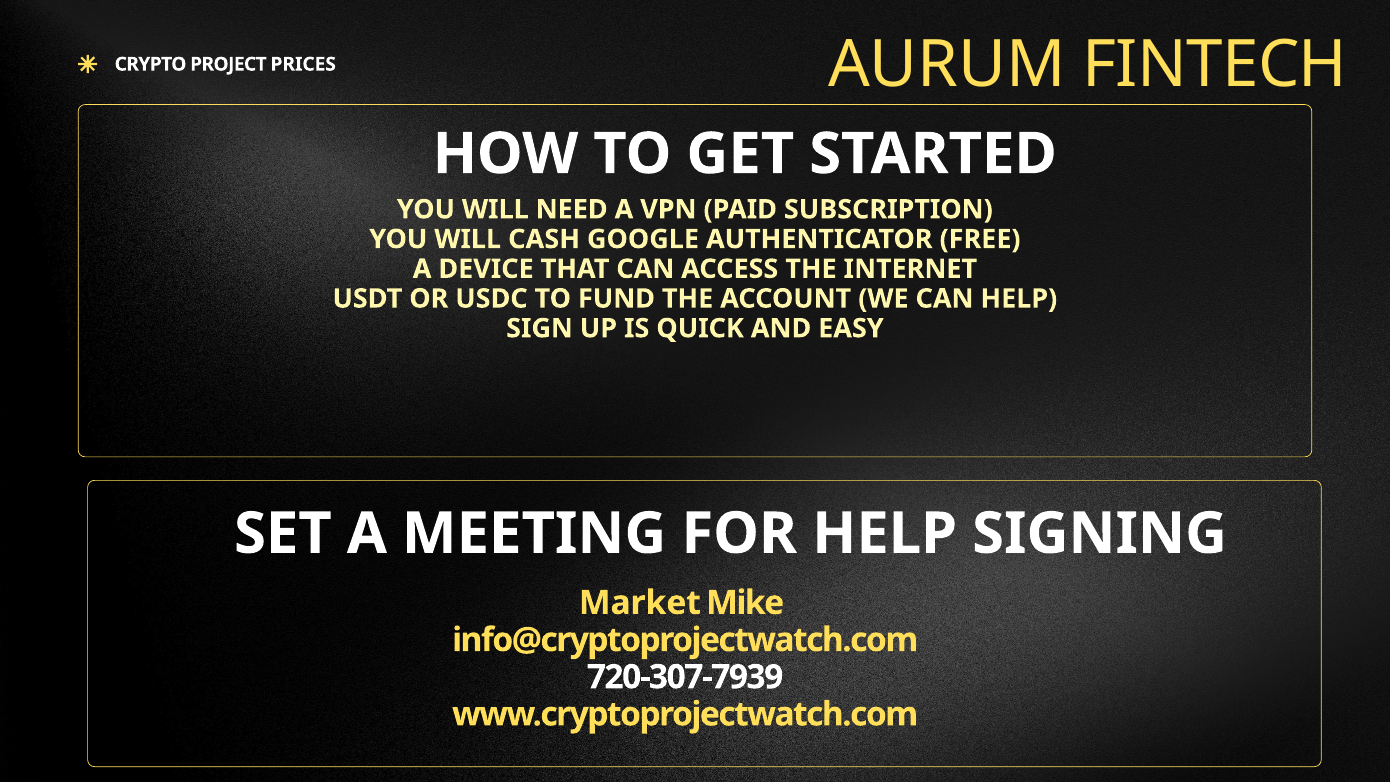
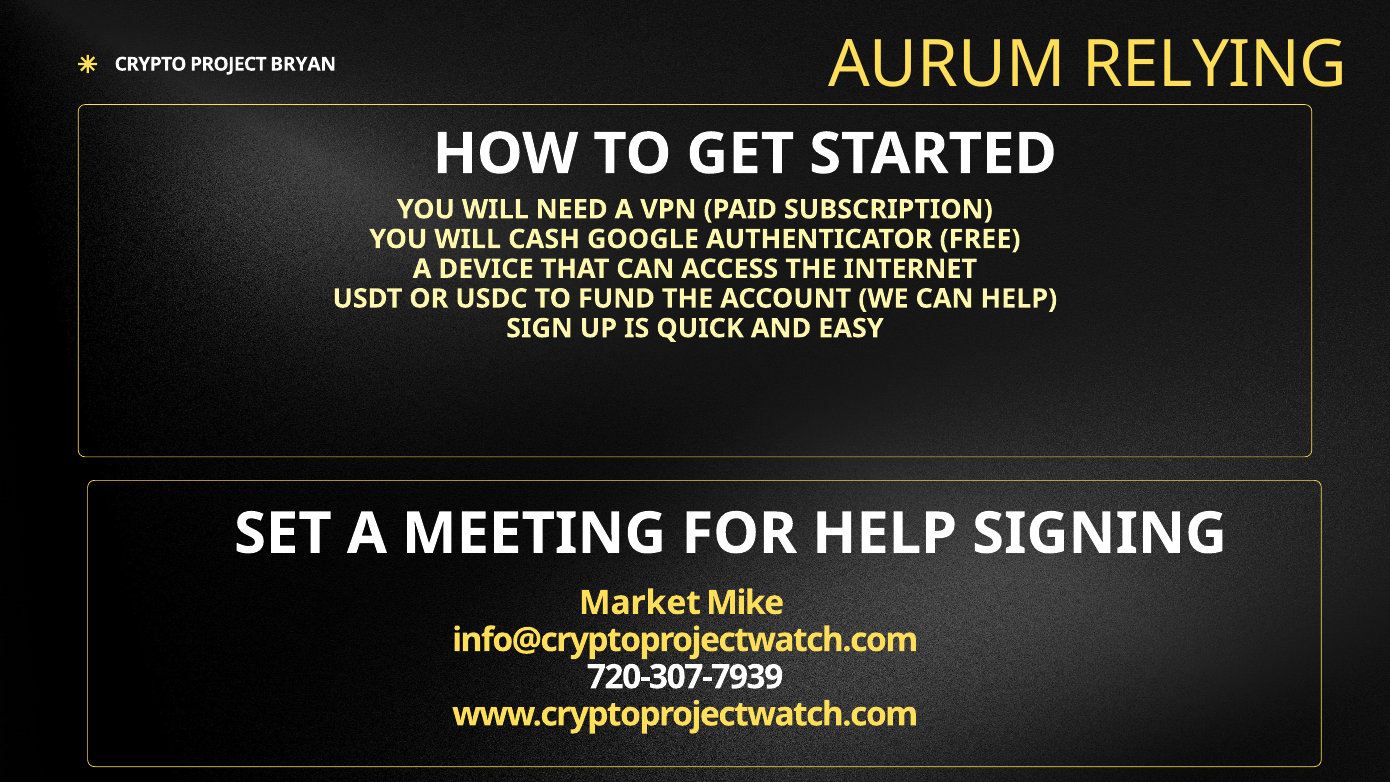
PRICES: PRICES -> BRYAN
FINTECH: FINTECH -> RELYING
